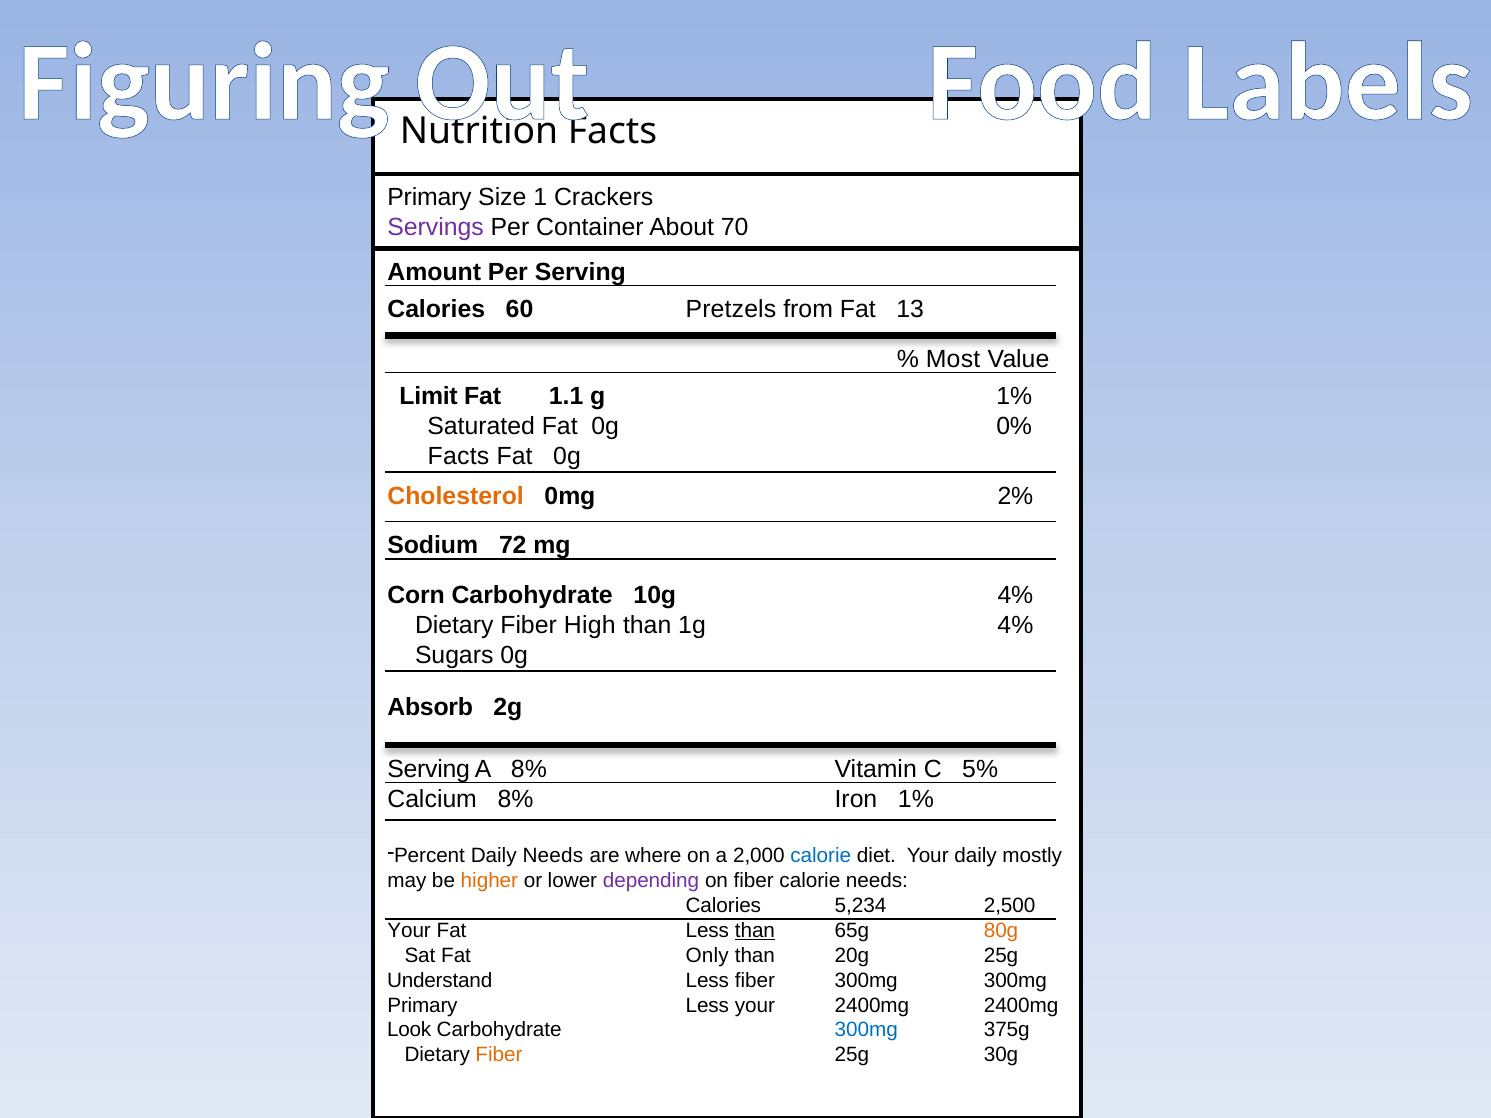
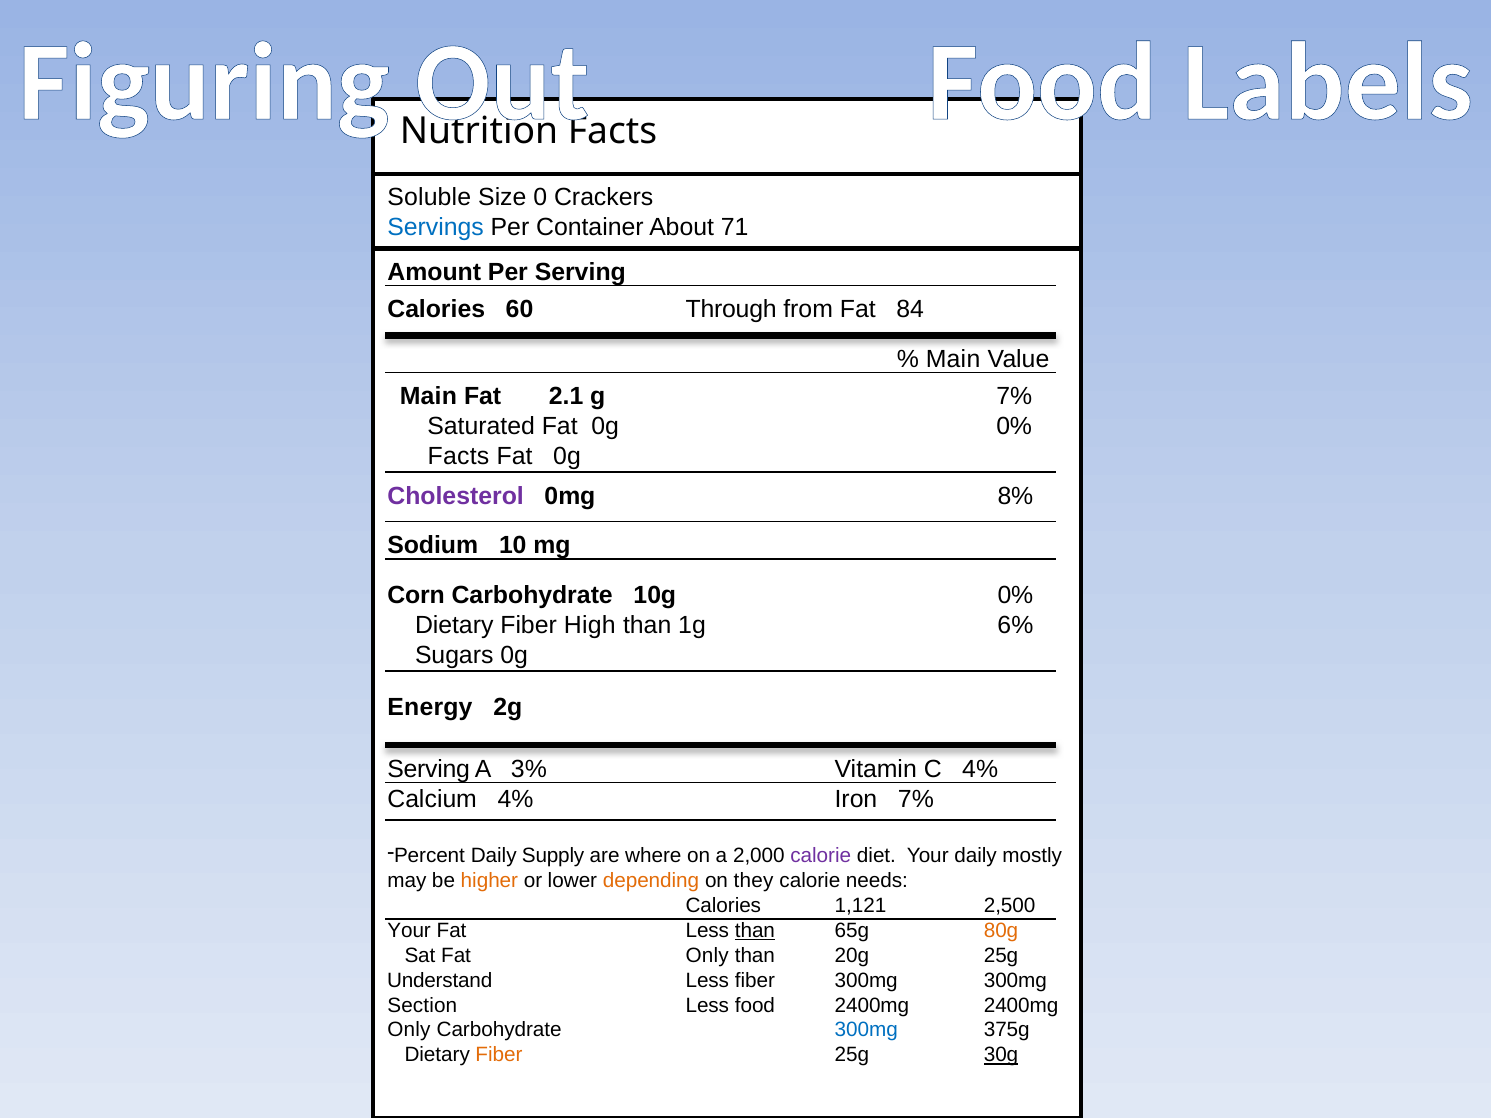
Primary at (429, 198): Primary -> Soluble
1: 1 -> 0
Servings colour: purple -> blue
70: 70 -> 71
Pretzels: Pretzels -> Through
13: 13 -> 84
Most at (953, 359): Most -> Main
Limit at (429, 397): Limit -> Main
1.1: 1.1 -> 2.1
g 1%: 1% -> 7%
Cholesterol colour: orange -> purple
2%: 2% -> 8%
72: 72 -> 10
10g 4%: 4% -> 0%
1g 4%: 4% -> 6%
Absorb: Absorb -> Energy
A 8%: 8% -> 3%
C 5%: 5% -> 4%
Calcium 8%: 8% -> 4%
Iron 1%: 1% -> 7%
Daily Needs: Needs -> Supply
calorie at (821, 856) colour: blue -> purple
depending colour: purple -> orange
on fiber: fiber -> they
5,234: 5,234 -> 1,121
Primary at (422, 1005): Primary -> Section
Less your: your -> food
Look at (409, 1030): Look -> Only
30g underline: none -> present
